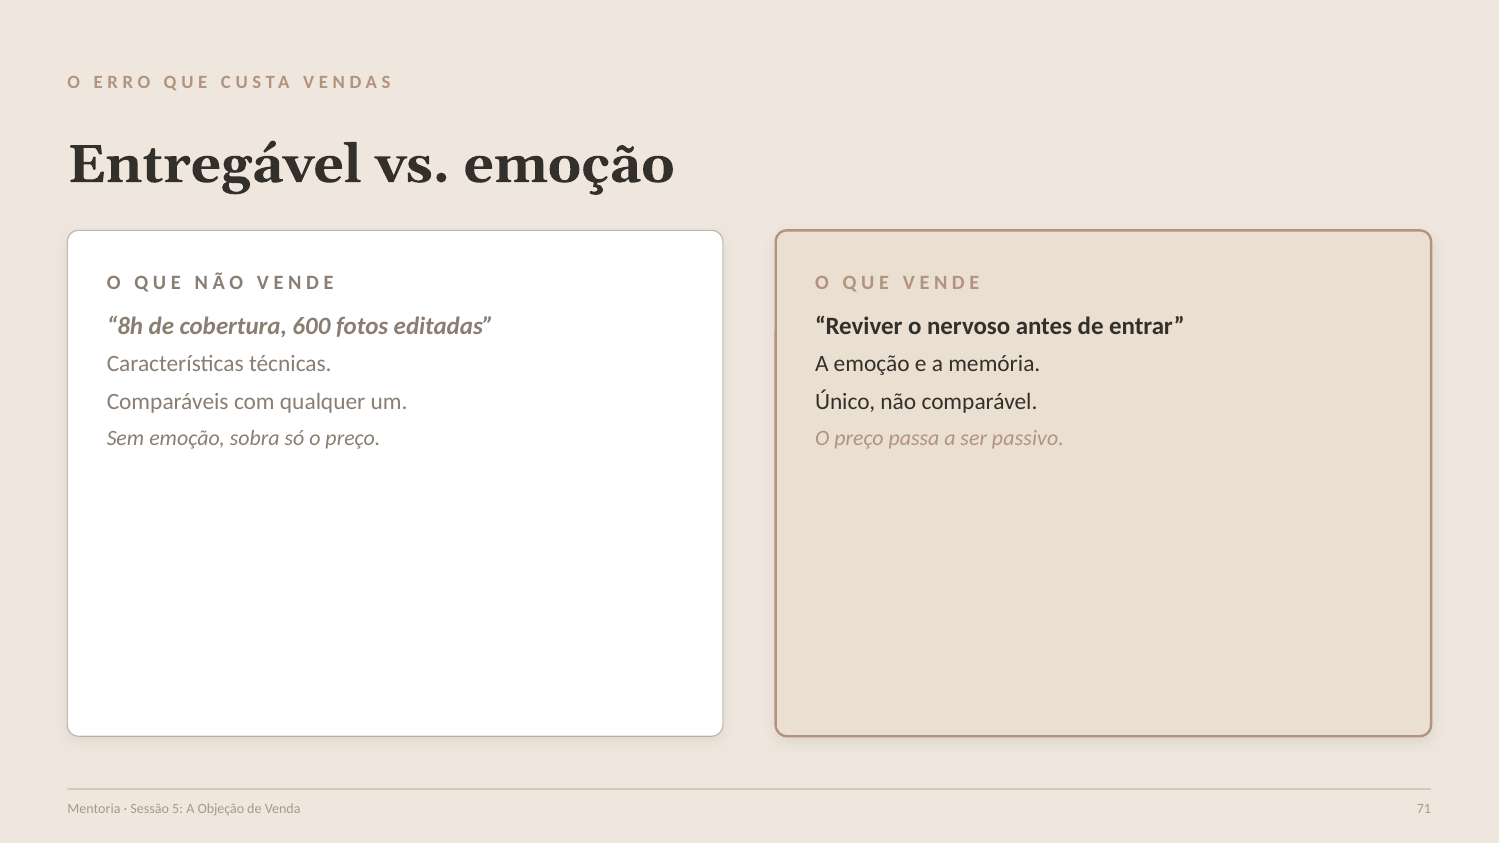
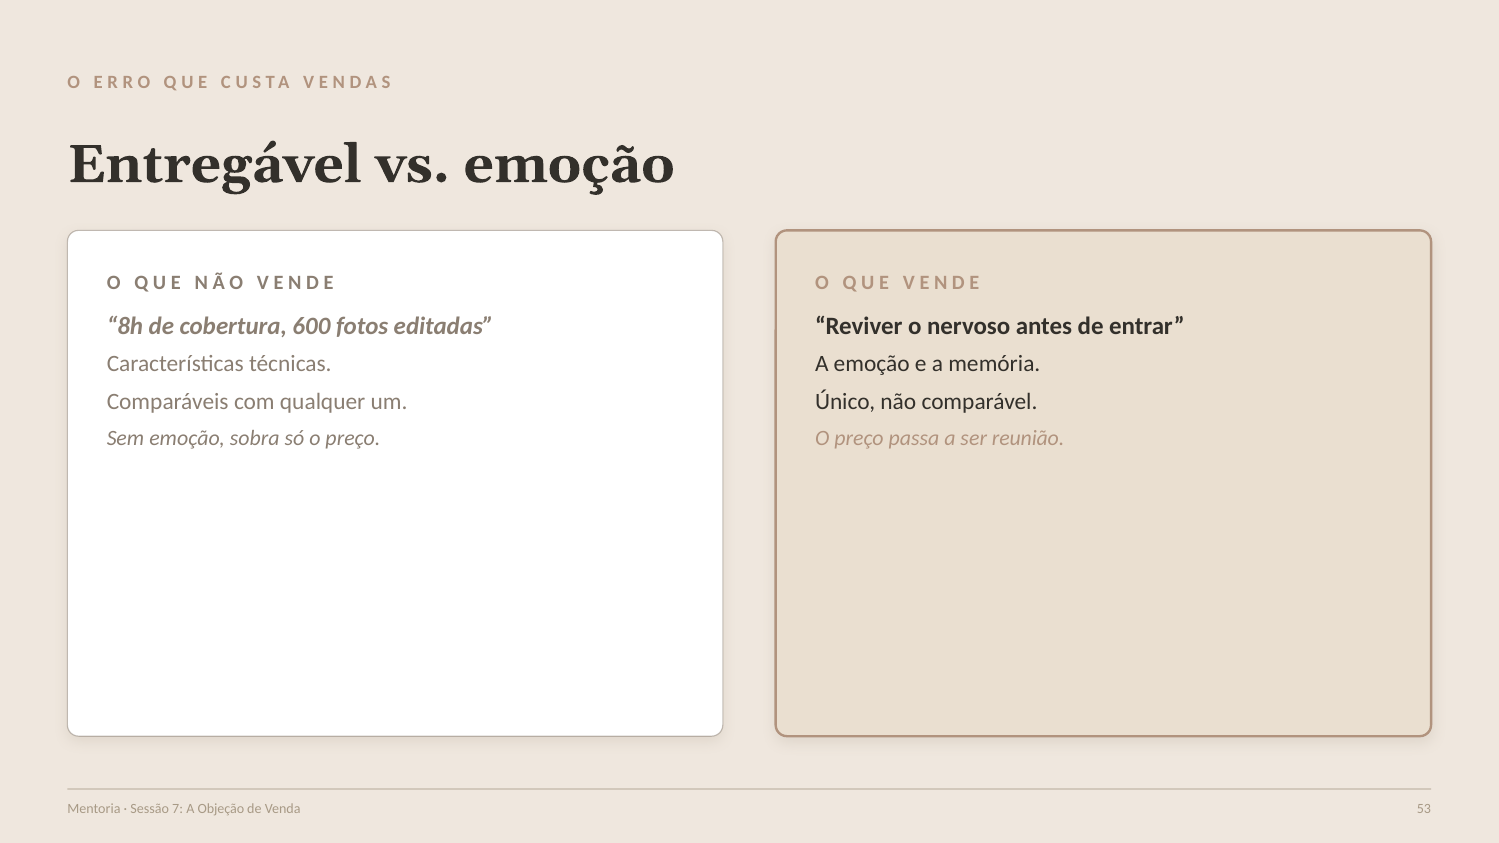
passivo: passivo -> reunião
5: 5 -> 7
71: 71 -> 53
